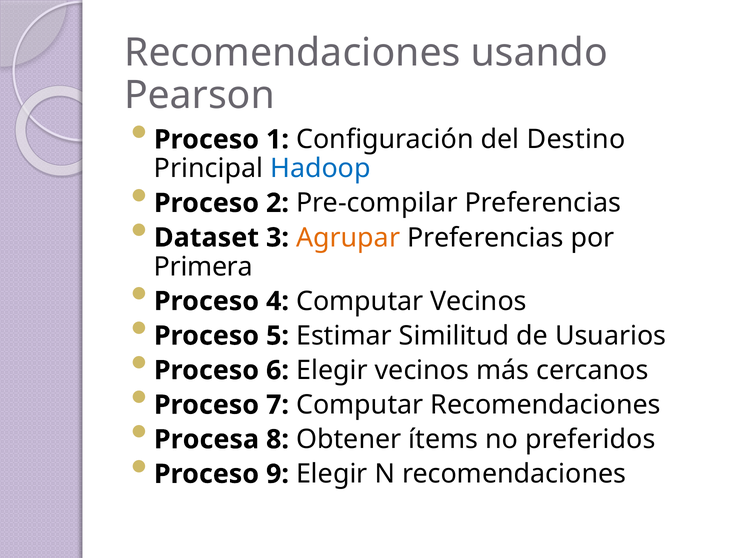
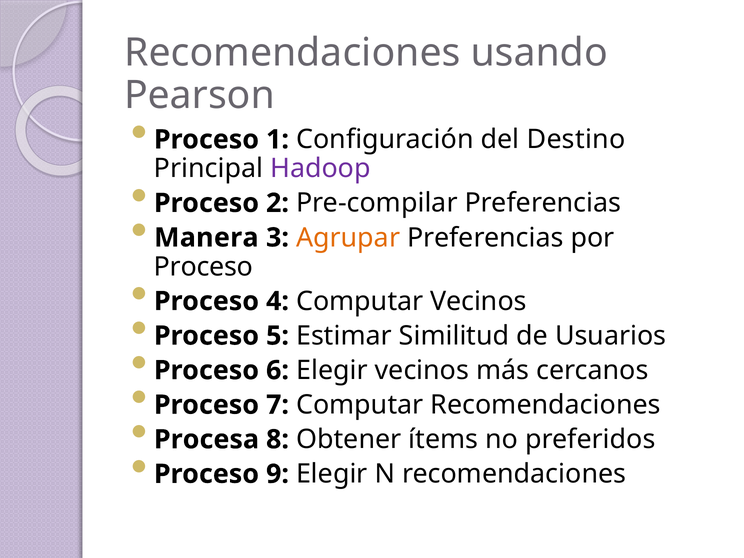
Hadoop colour: blue -> purple
Dataset: Dataset -> Manera
Primera at (203, 267): Primera -> Proceso
